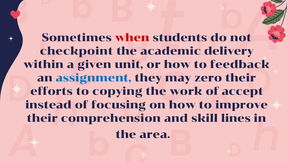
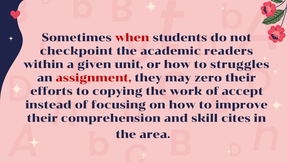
delivery: delivery -> readers
feedback: feedback -> struggles
assignment colour: blue -> red
lines: lines -> cites
